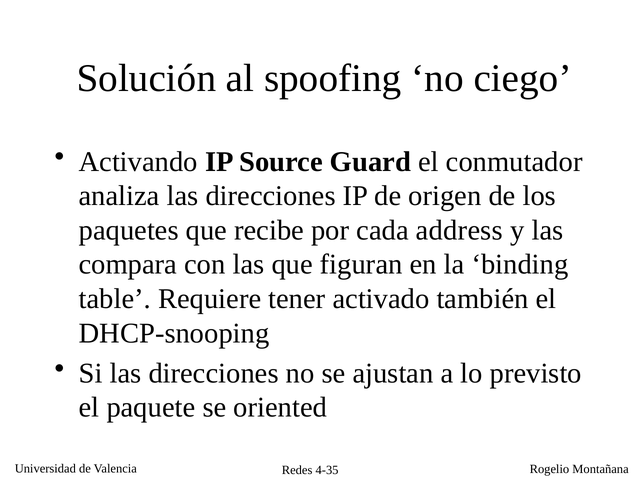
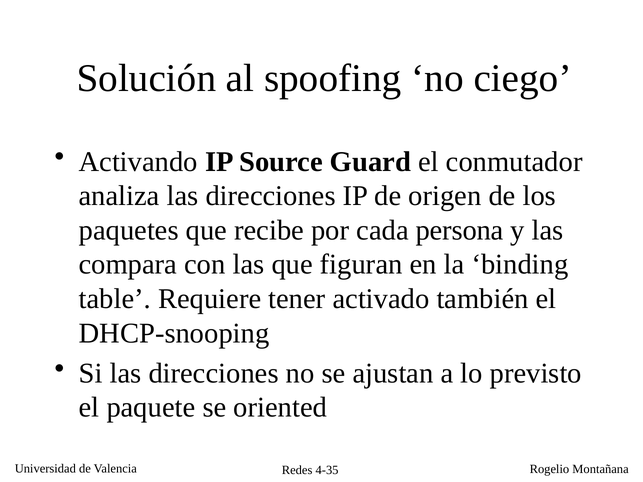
address: address -> persona
